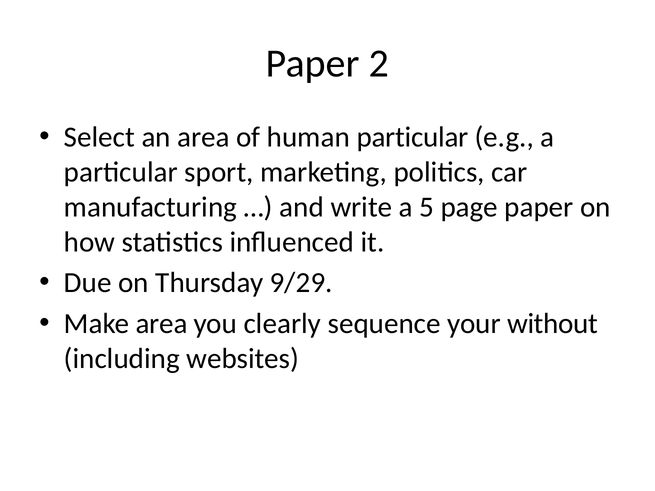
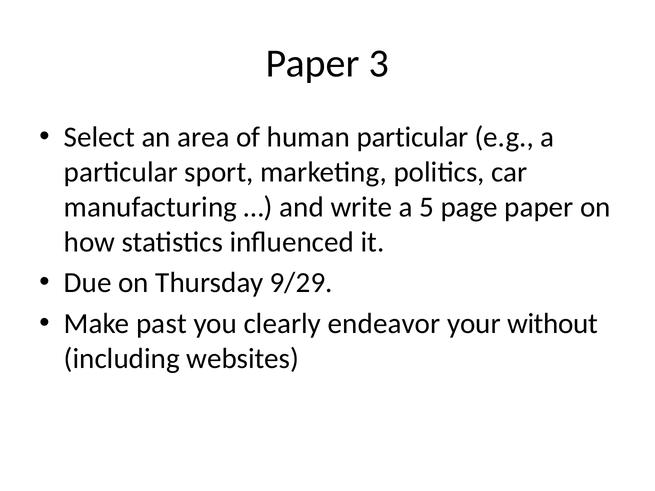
2: 2 -> 3
Make area: area -> past
sequence: sequence -> endeavor
